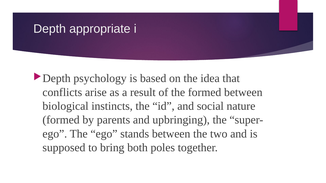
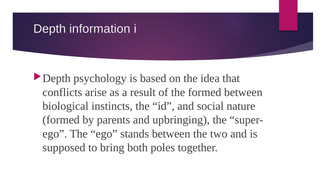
appropriate: appropriate -> information
